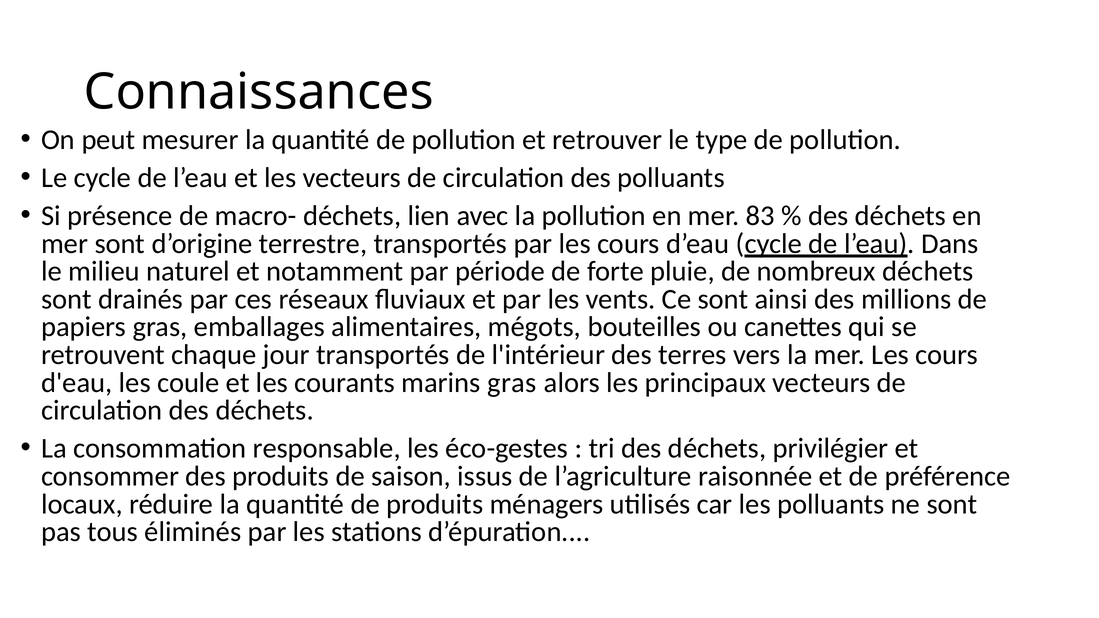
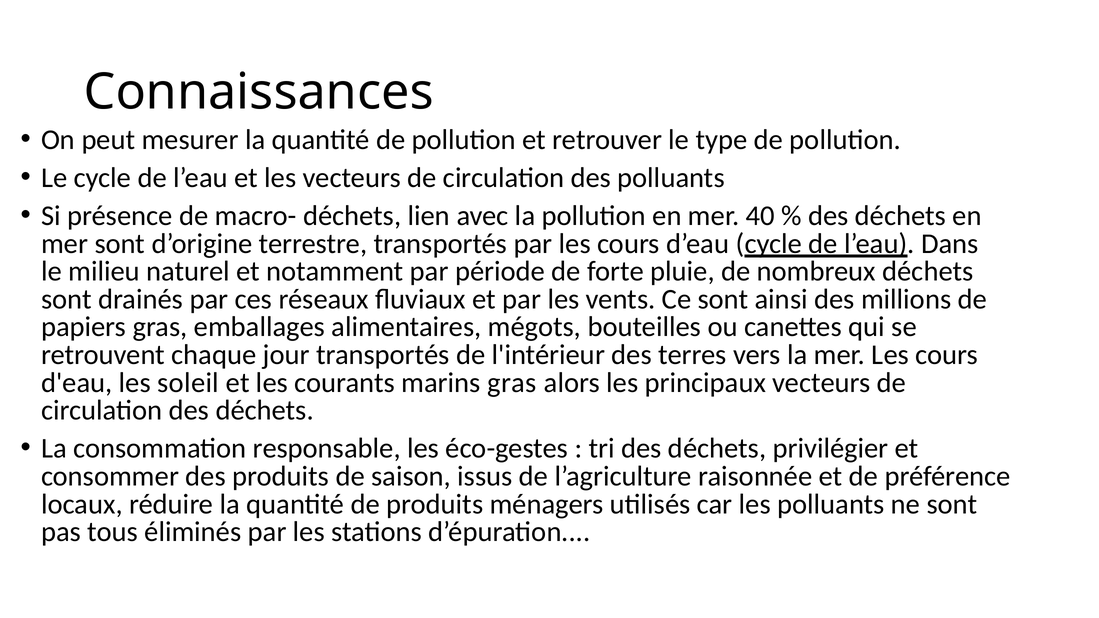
83: 83 -> 40
coule: coule -> soleil
